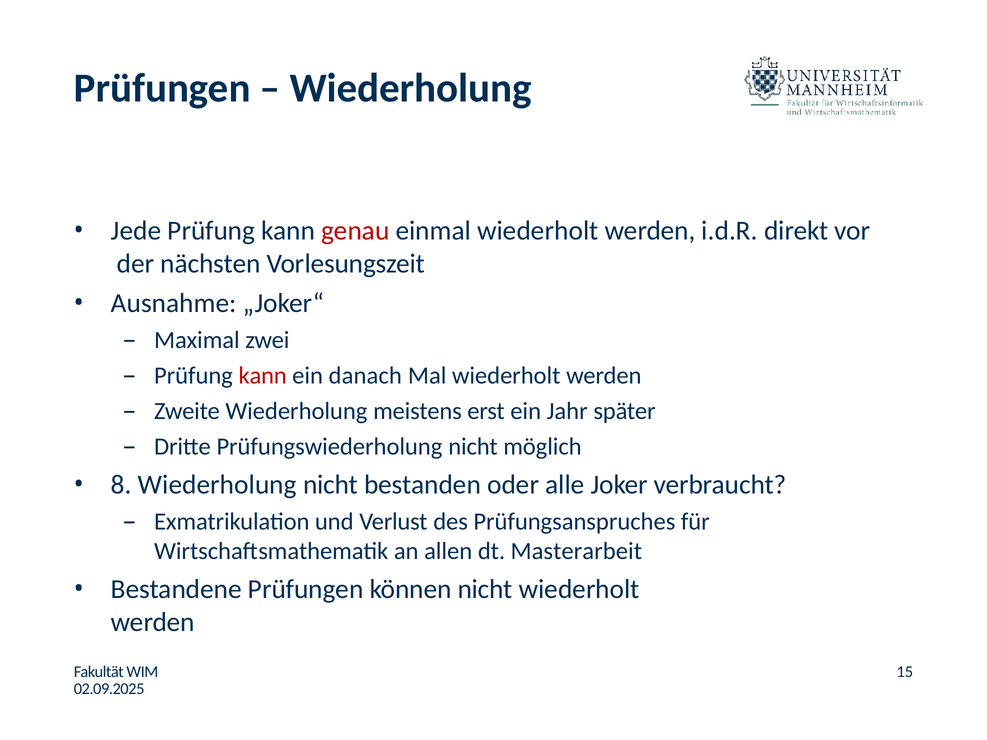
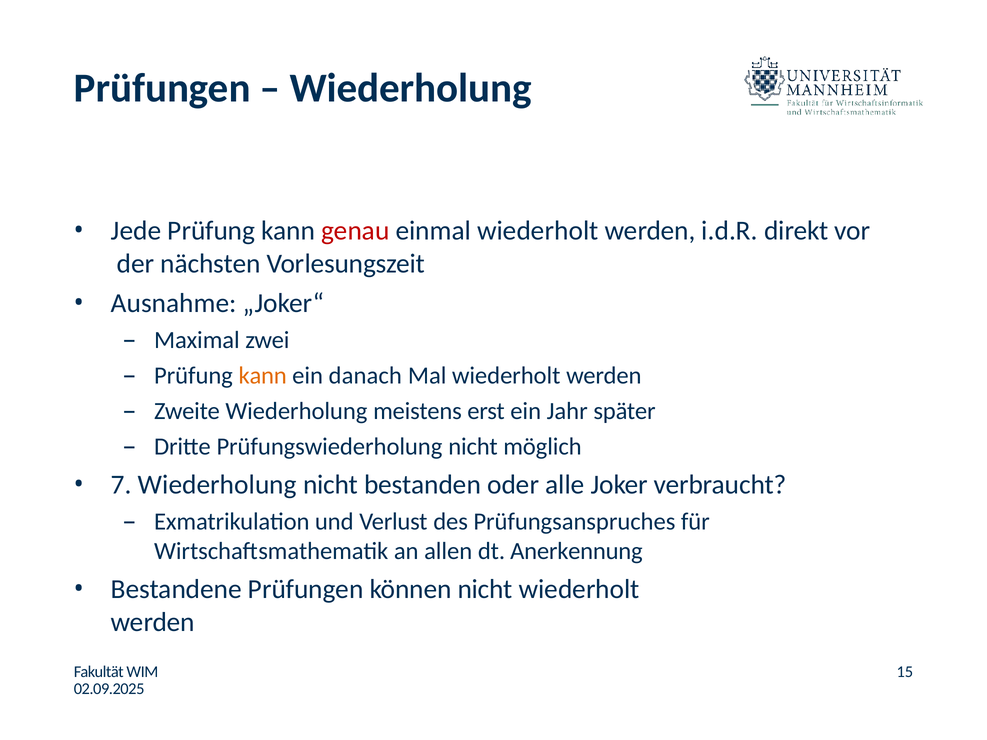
kann at (263, 376) colour: red -> orange
8: 8 -> 7
Masterarbeit: Masterarbeit -> Anerkennung
